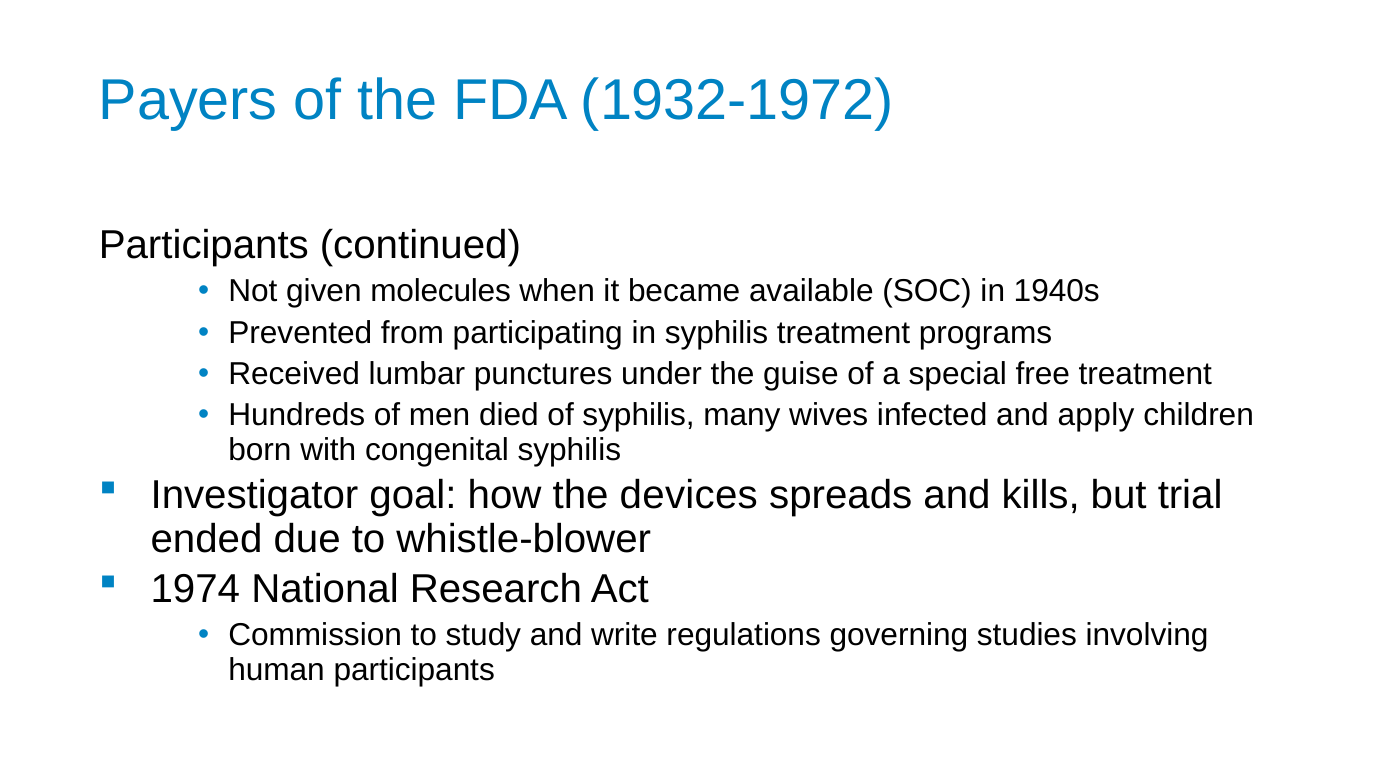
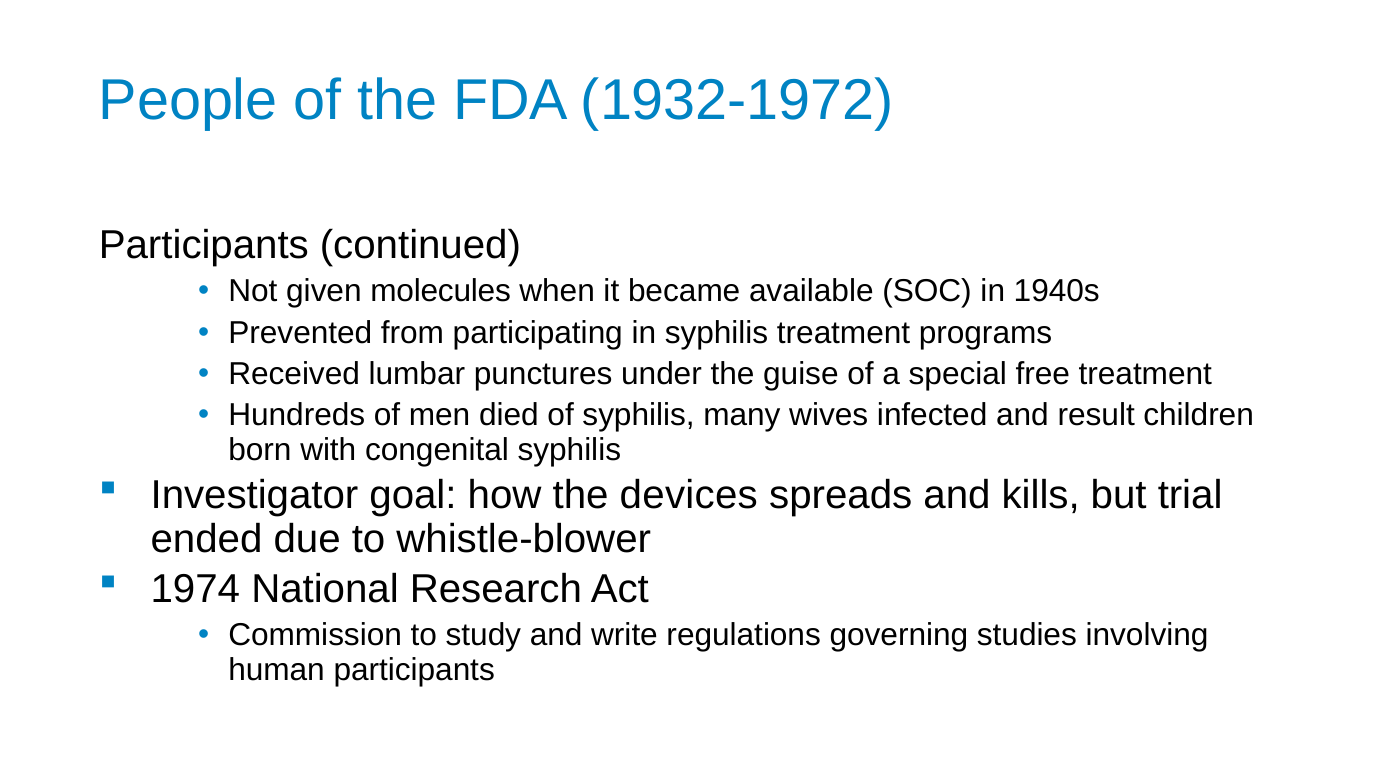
Payers: Payers -> People
apply: apply -> result
